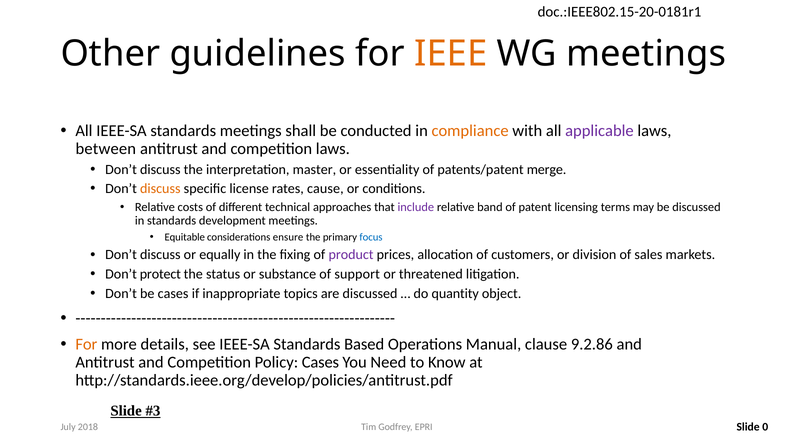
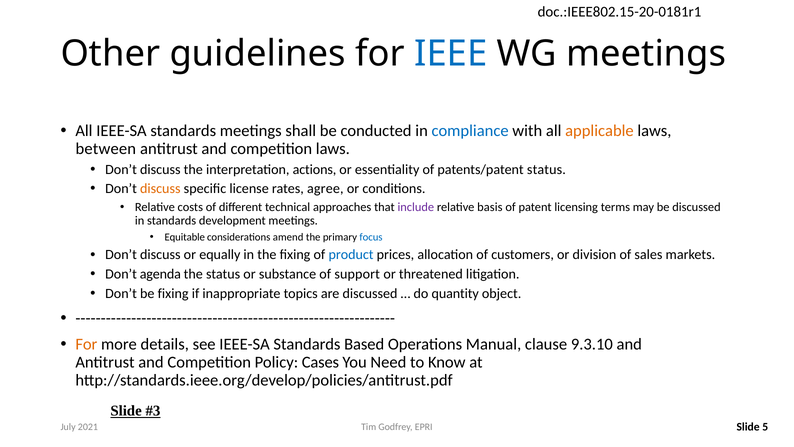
IEEE colour: orange -> blue
compliance colour: orange -> blue
applicable colour: purple -> orange
master: master -> actions
patents/patent merge: merge -> status
cause: cause -> agree
band: band -> basis
ensure: ensure -> amend
product colour: purple -> blue
protect: protect -> agenda
be cases: cases -> fixing
9.2.86: 9.2.86 -> 9.3.10
2018: 2018 -> 2021
0: 0 -> 5
